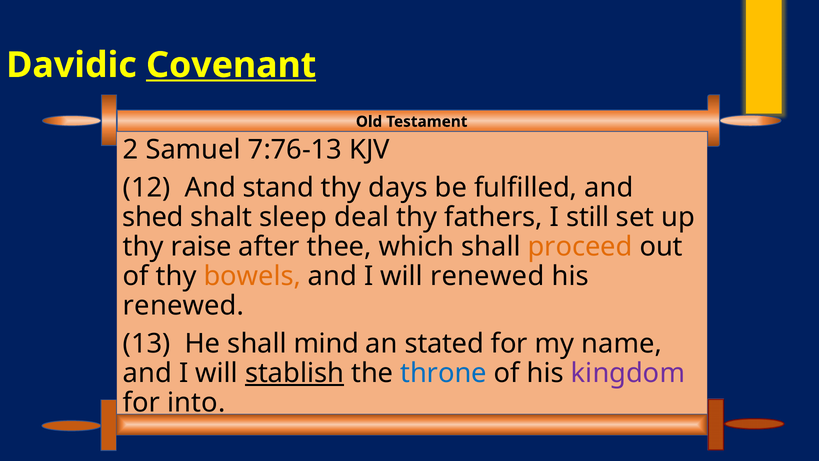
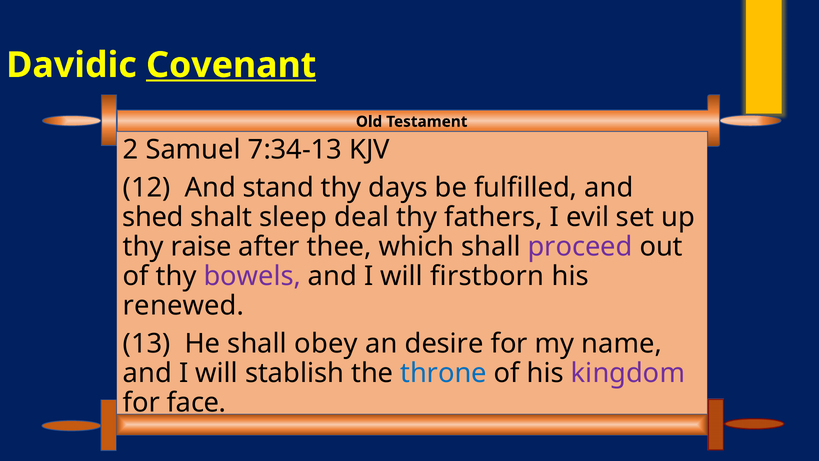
7:76-13: 7:76-13 -> 7:34-13
still: still -> evil
proceed colour: orange -> purple
bowels colour: orange -> purple
will renewed: renewed -> firstborn
mind: mind -> obey
stated: stated -> desire
stablish underline: present -> none
into: into -> face
